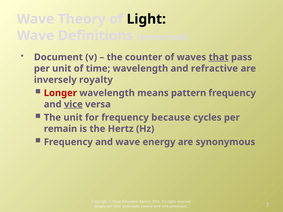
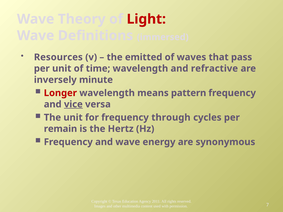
Light colour: black -> red
Document: Document -> Resources
counter: counter -> emitted
that underline: present -> none
royalty: royalty -> minute
because: because -> through
